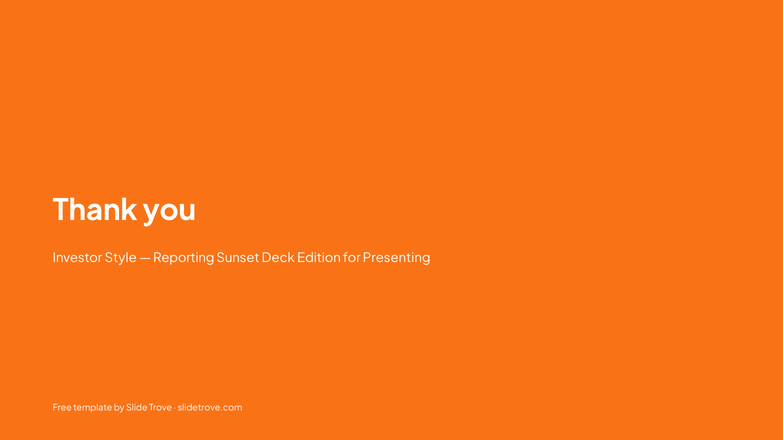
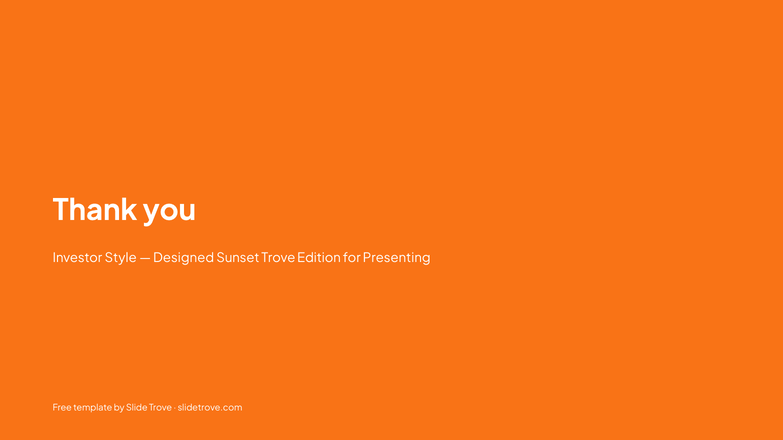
Reporting: Reporting -> Designed
Sunset Deck: Deck -> Trove
